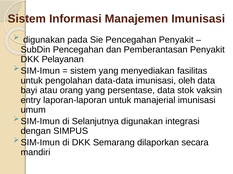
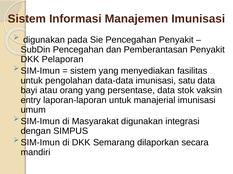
Pelayanan: Pelayanan -> Pelaporan
oleh: oleh -> satu
Selanjutnya: Selanjutnya -> Masyarakat
